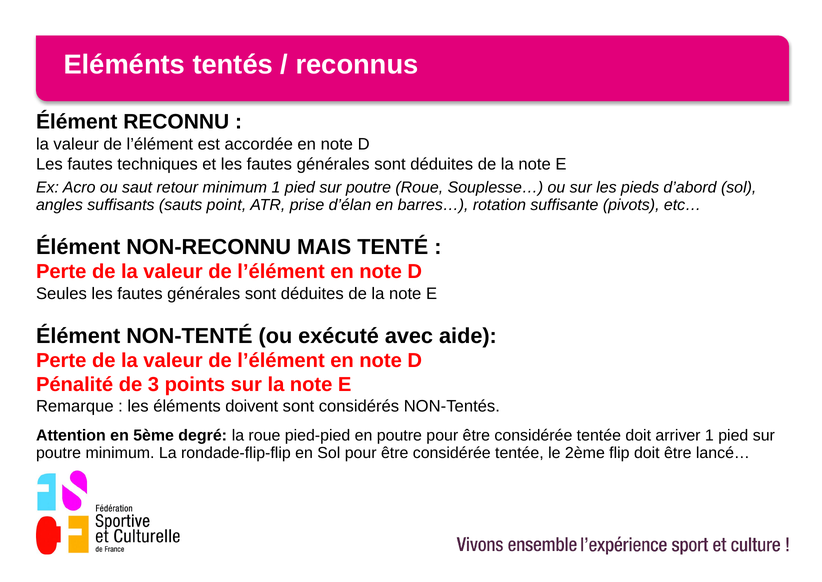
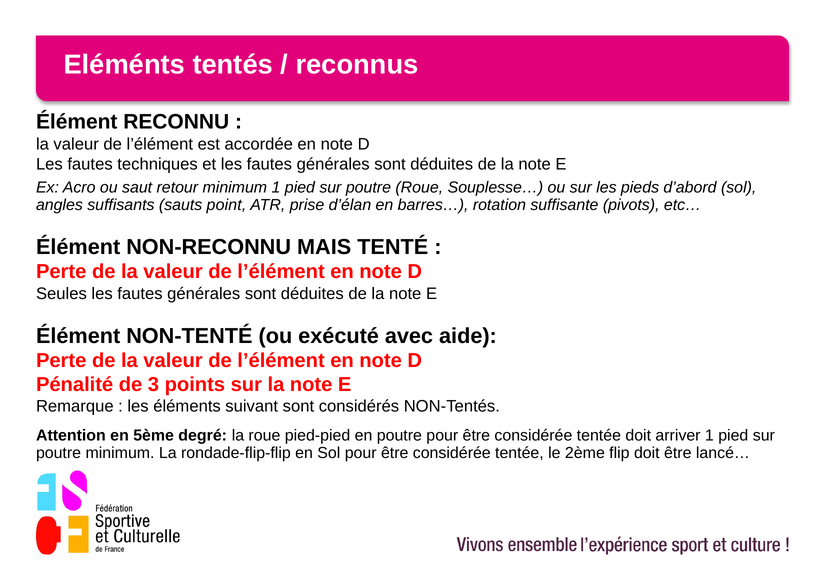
doivent: doivent -> suivant
